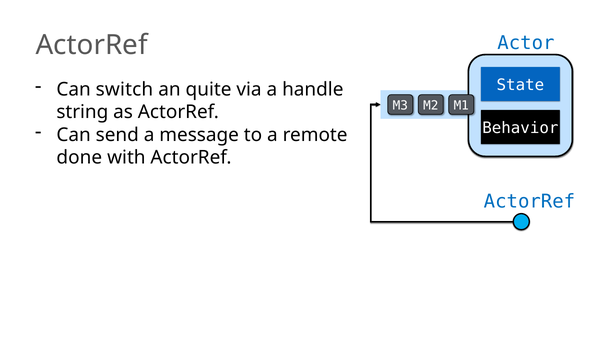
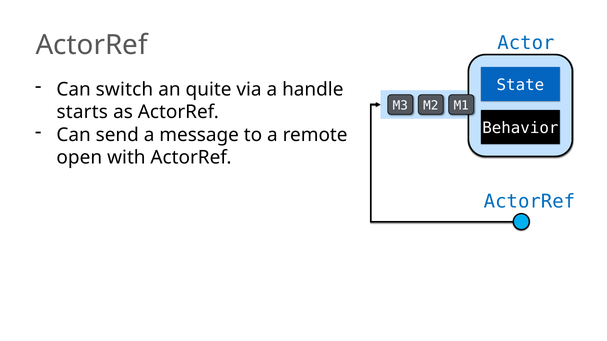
string: string -> starts
done: done -> open
